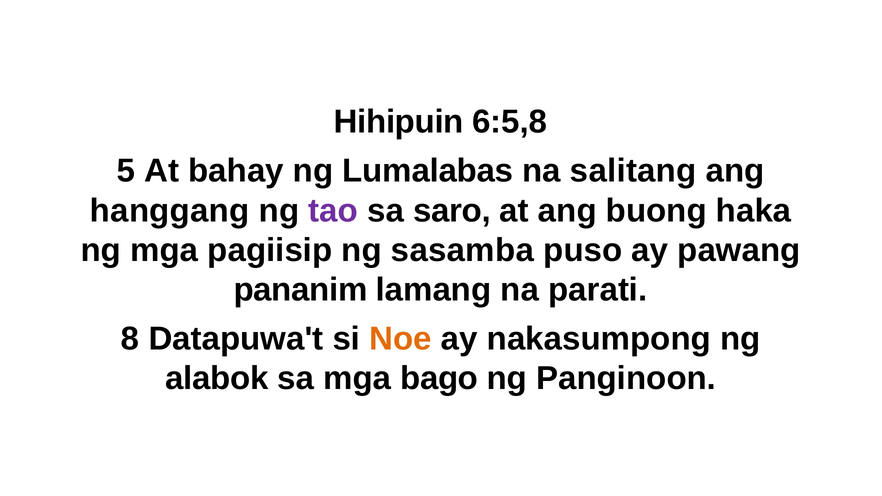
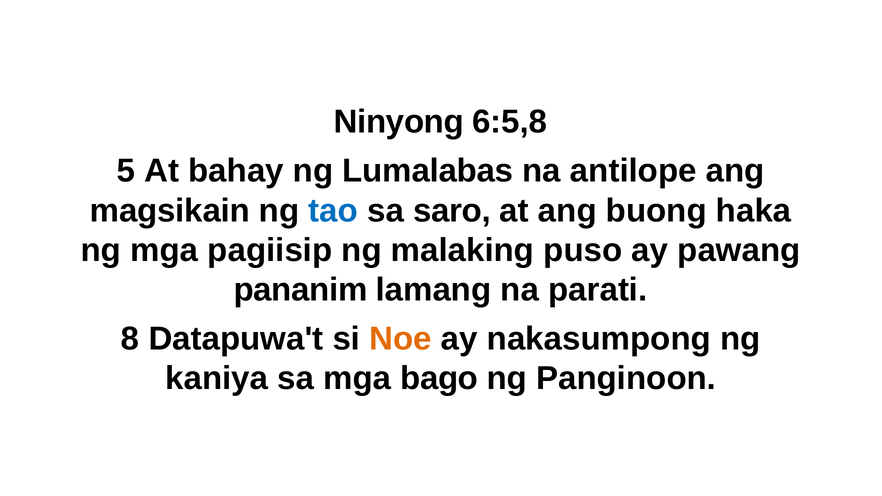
Hihipuin: Hihipuin -> Ninyong
salitang: salitang -> antilope
hanggang: hanggang -> magsikain
tao colour: purple -> blue
sasamba: sasamba -> malaking
alabok: alabok -> kaniya
